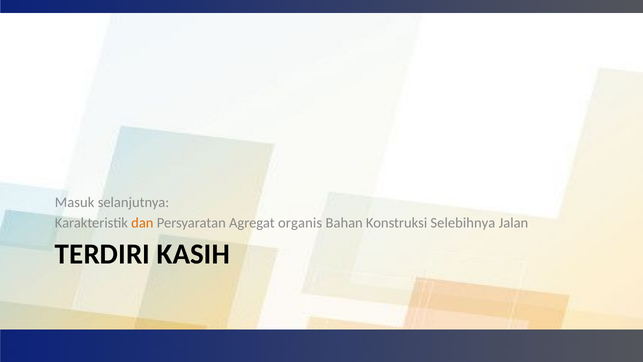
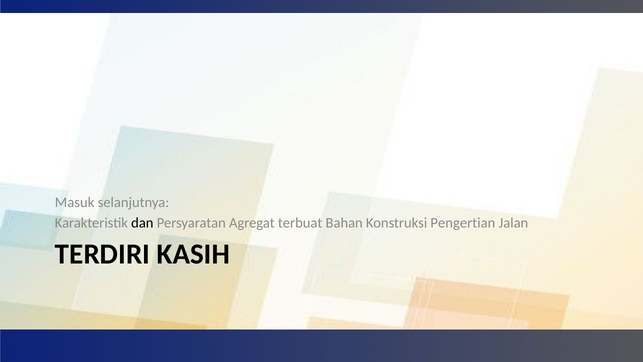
dan colour: orange -> black
organis: organis -> terbuat
Selebihnya: Selebihnya -> Pengertian
